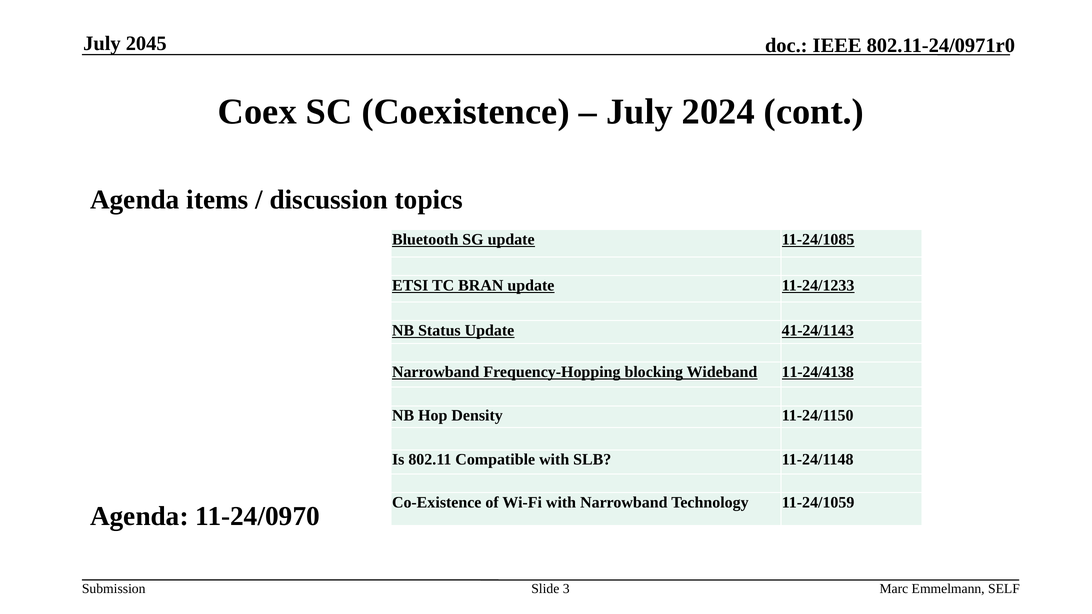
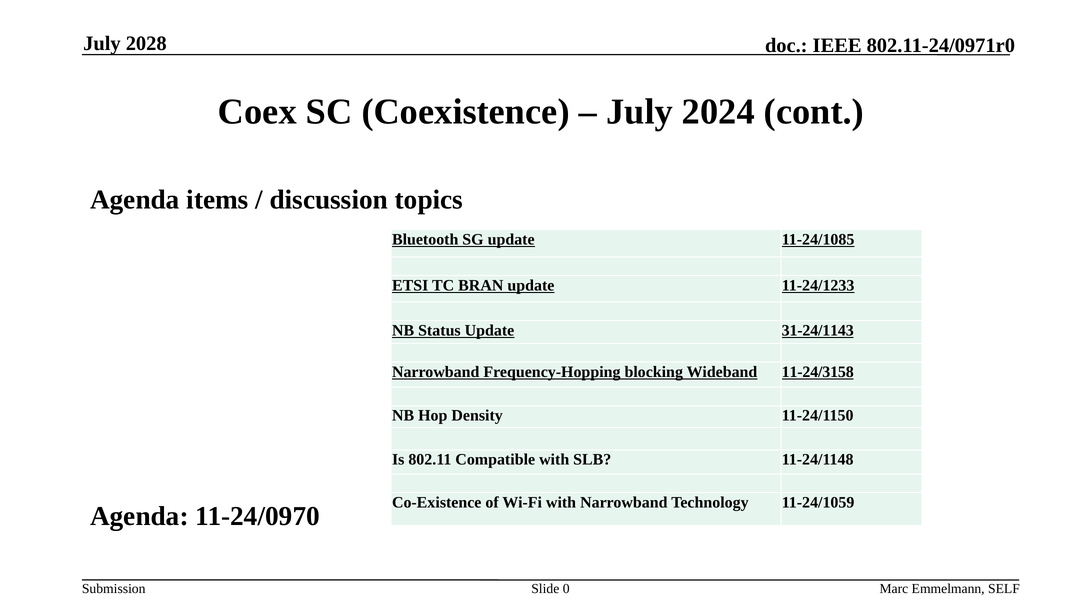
2045: 2045 -> 2028
41-24/1143: 41-24/1143 -> 31-24/1143
11-24/4138: 11-24/4138 -> 11-24/3158
3: 3 -> 0
